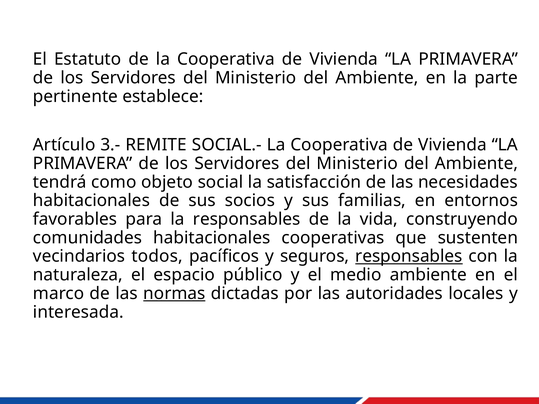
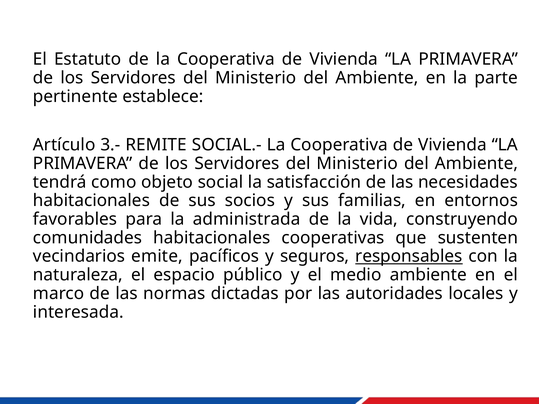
la responsables: responsables -> administrada
todos: todos -> emite
normas underline: present -> none
